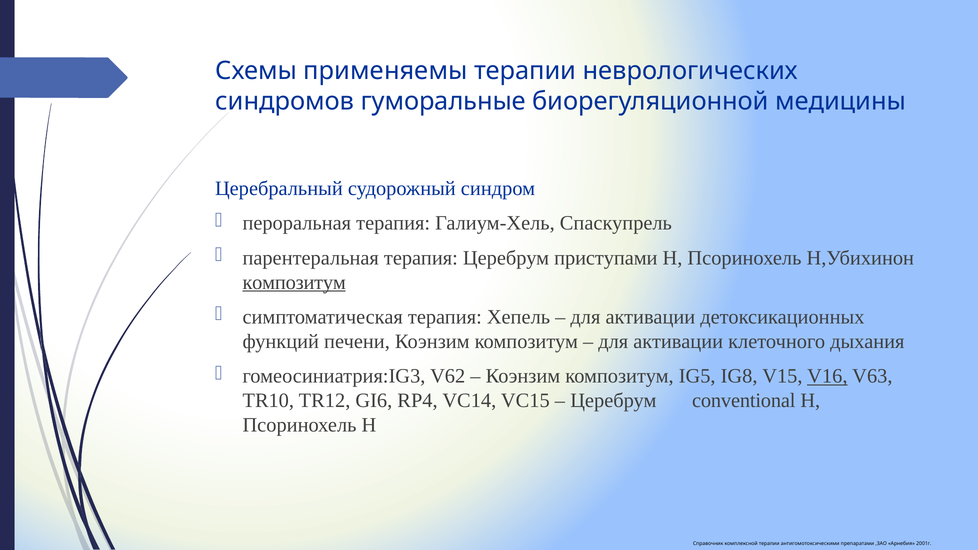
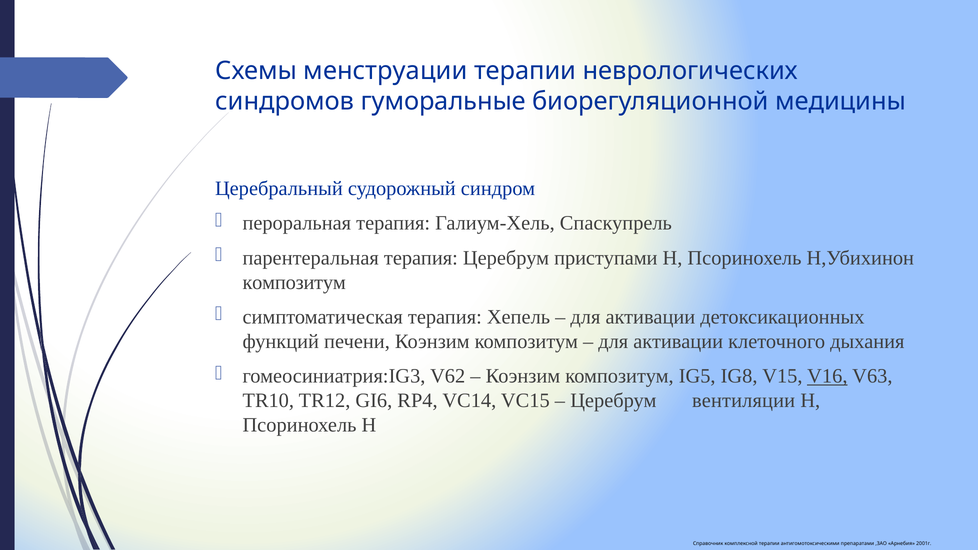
применяемы: применяемы -> менструации
композитум at (294, 282) underline: present -> none
conventional: conventional -> вентиляции
